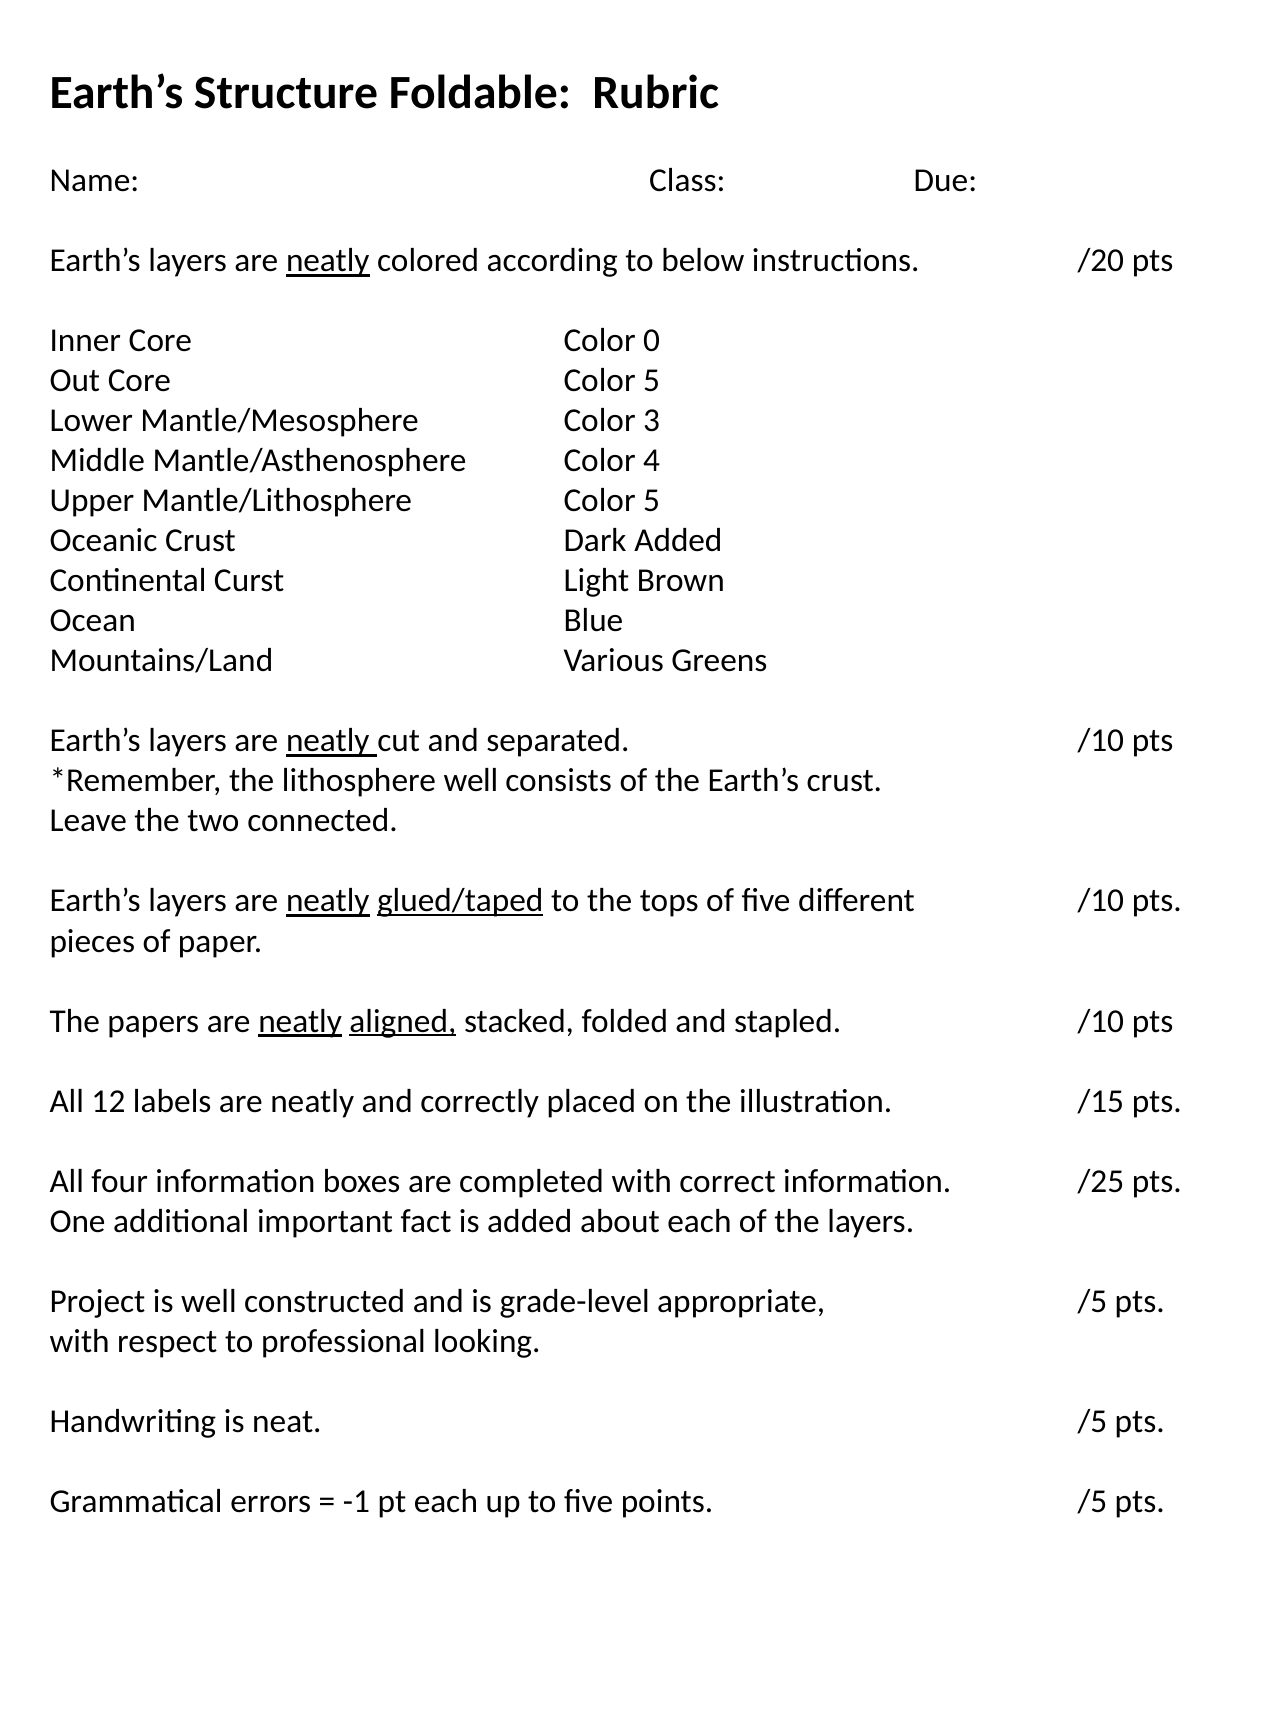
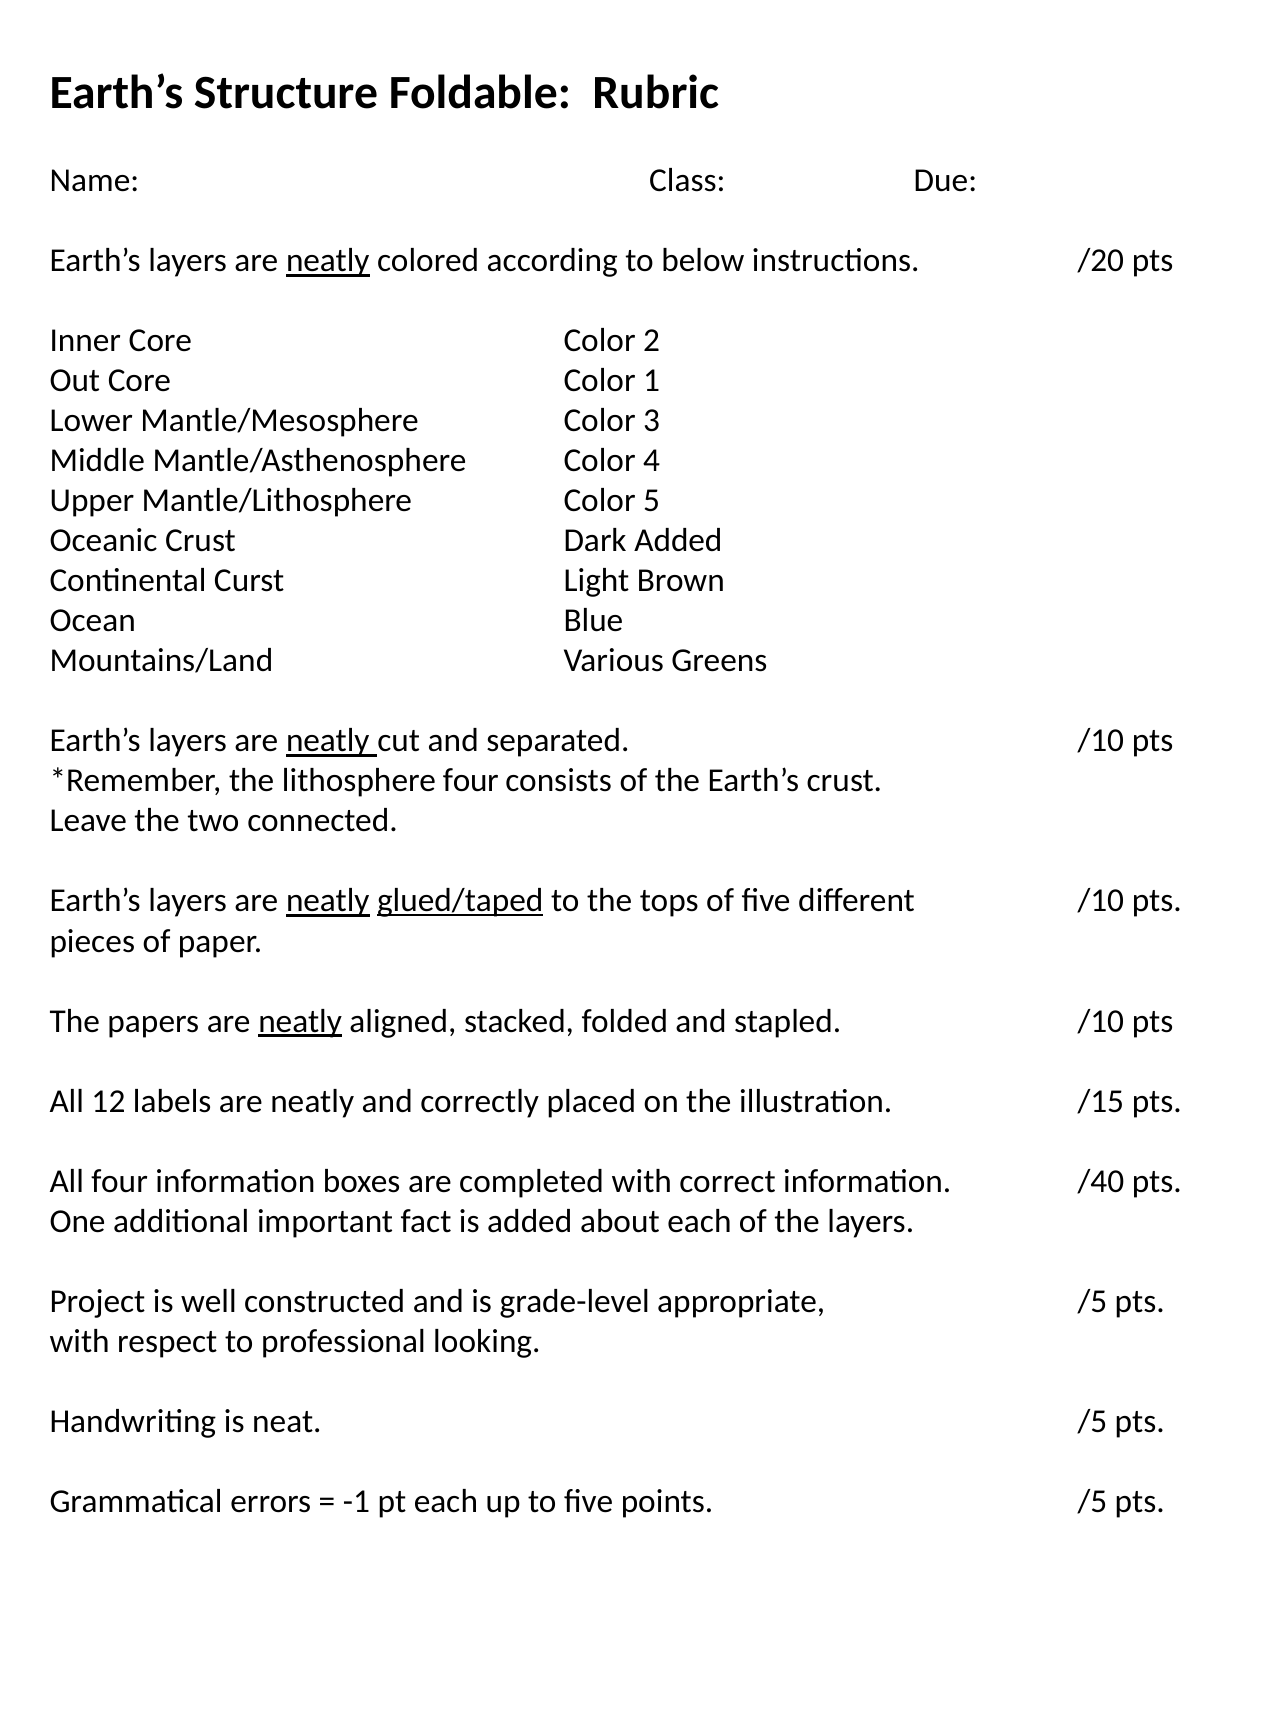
0: 0 -> 2
Core Color 5: 5 -> 1
lithosphere well: well -> four
aligned underline: present -> none
/25: /25 -> /40
